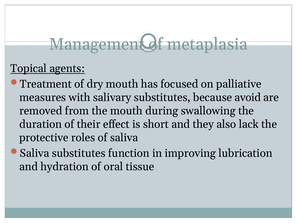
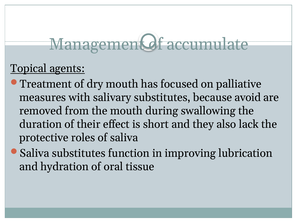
metaplasia: metaplasia -> accumulate
